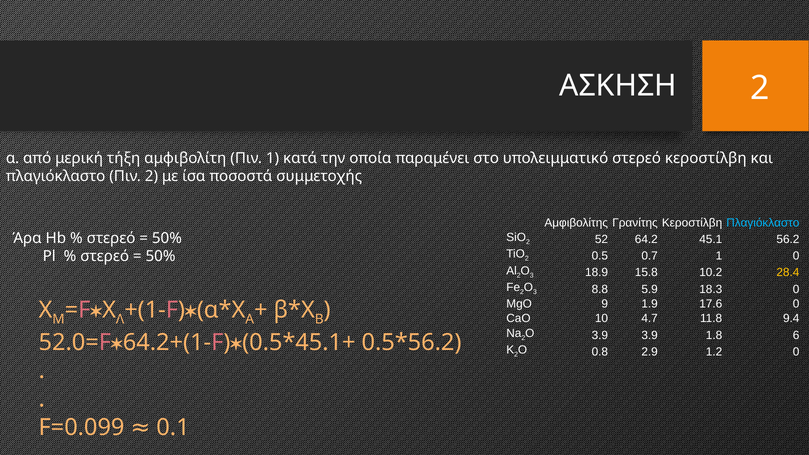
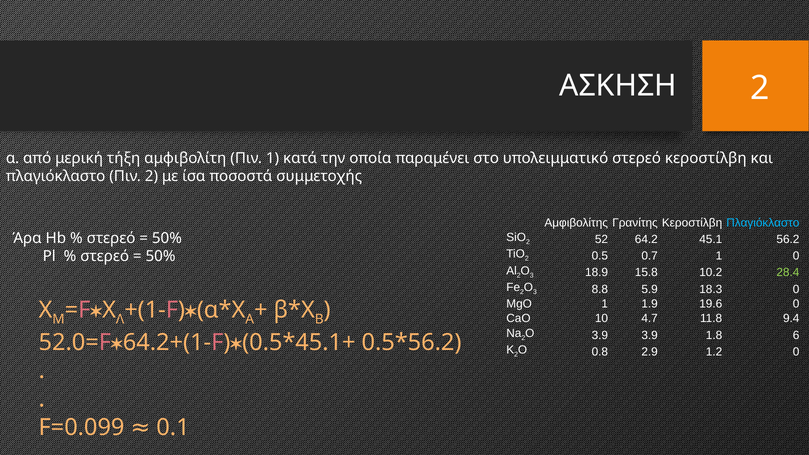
28.4 colour: yellow -> light green
MgO 9: 9 -> 1
17.6: 17.6 -> 19.6
